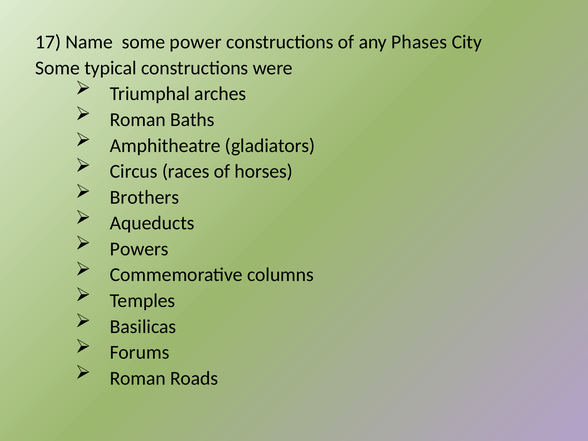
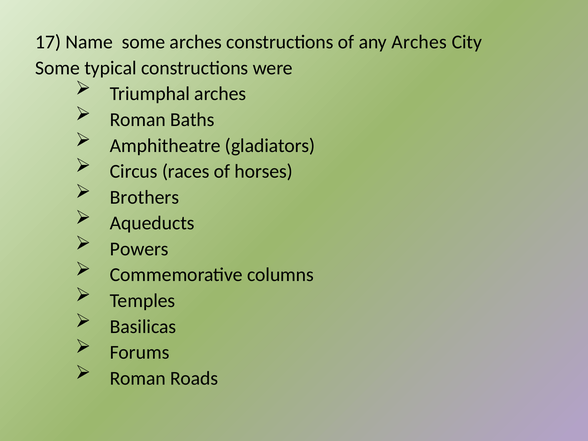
some power: power -> arches
any Phases: Phases -> Arches
